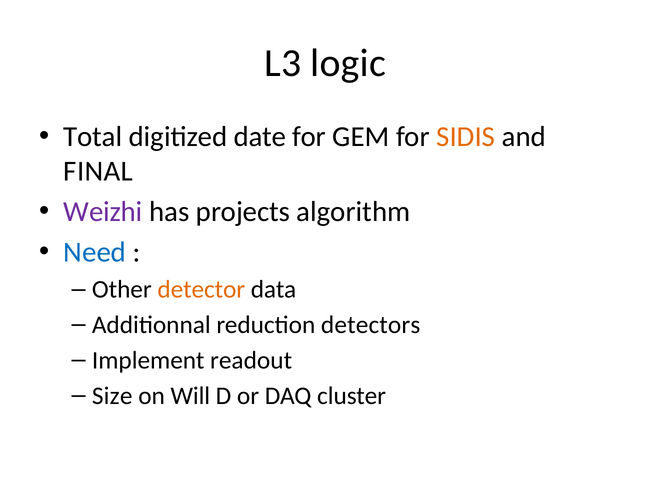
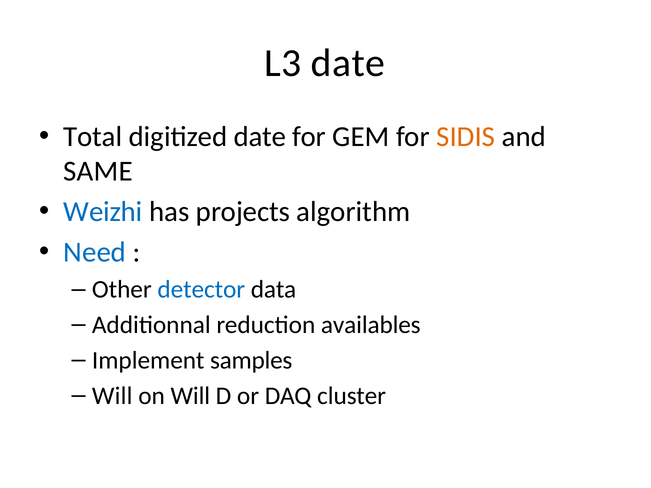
L3 logic: logic -> date
FINAL: FINAL -> SAME
Weizhi colour: purple -> blue
detector colour: orange -> blue
detectors: detectors -> availables
readout: readout -> samples
Size at (112, 396): Size -> Will
